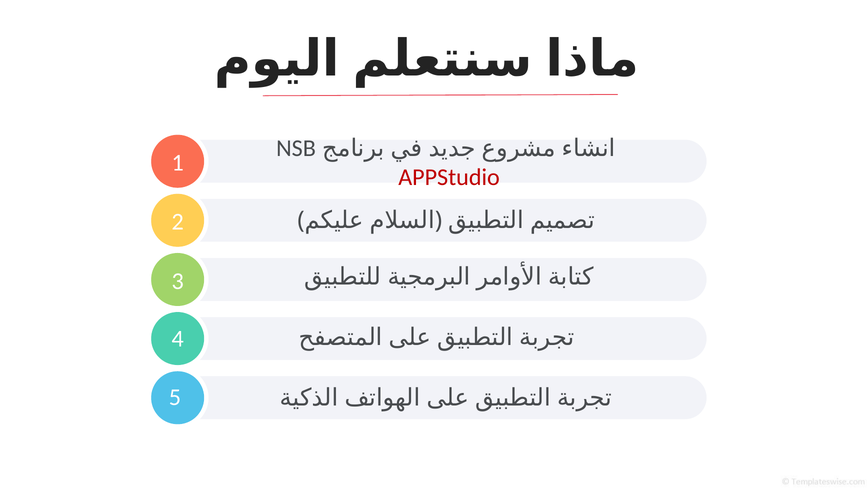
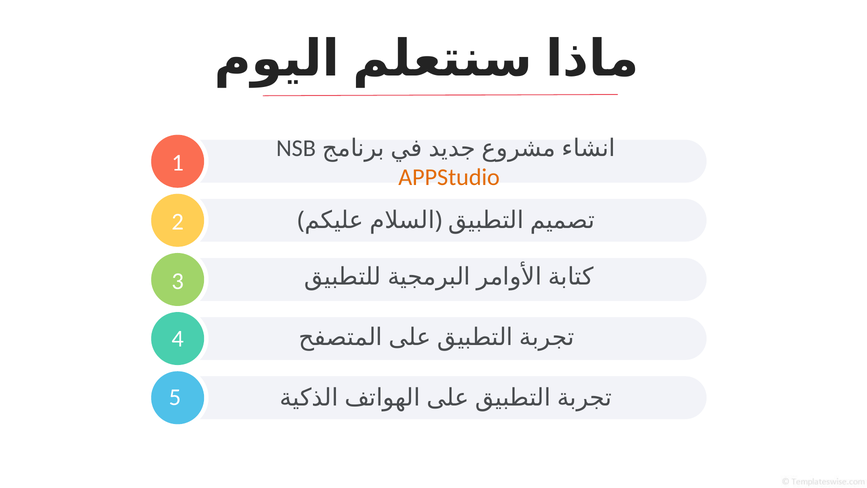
APPStudio colour: red -> orange
